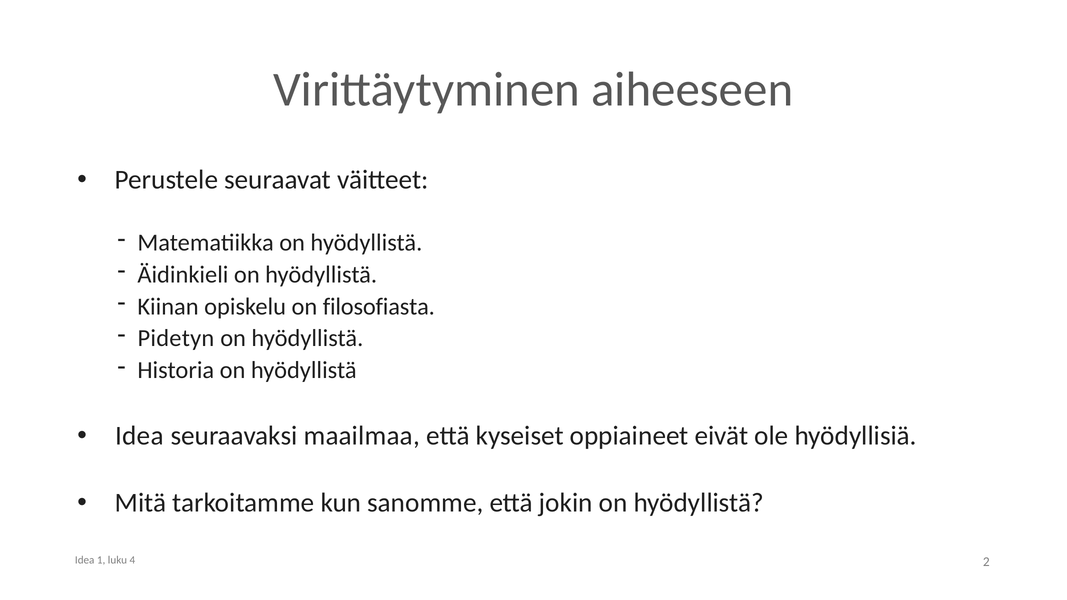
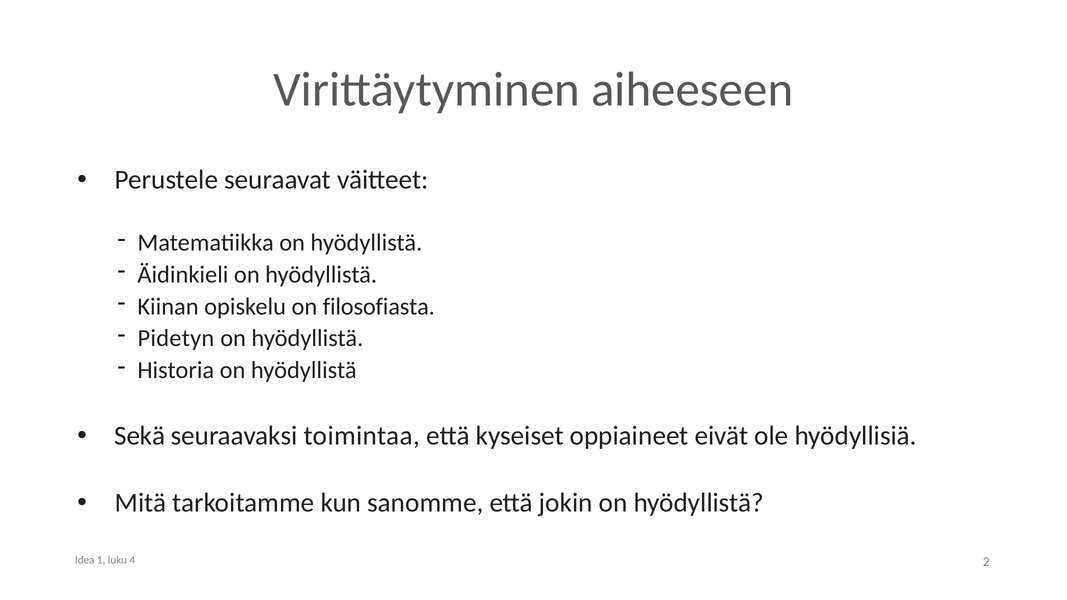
Idea at (140, 436): Idea -> Sekä
maailmaa: maailmaa -> toimintaa
